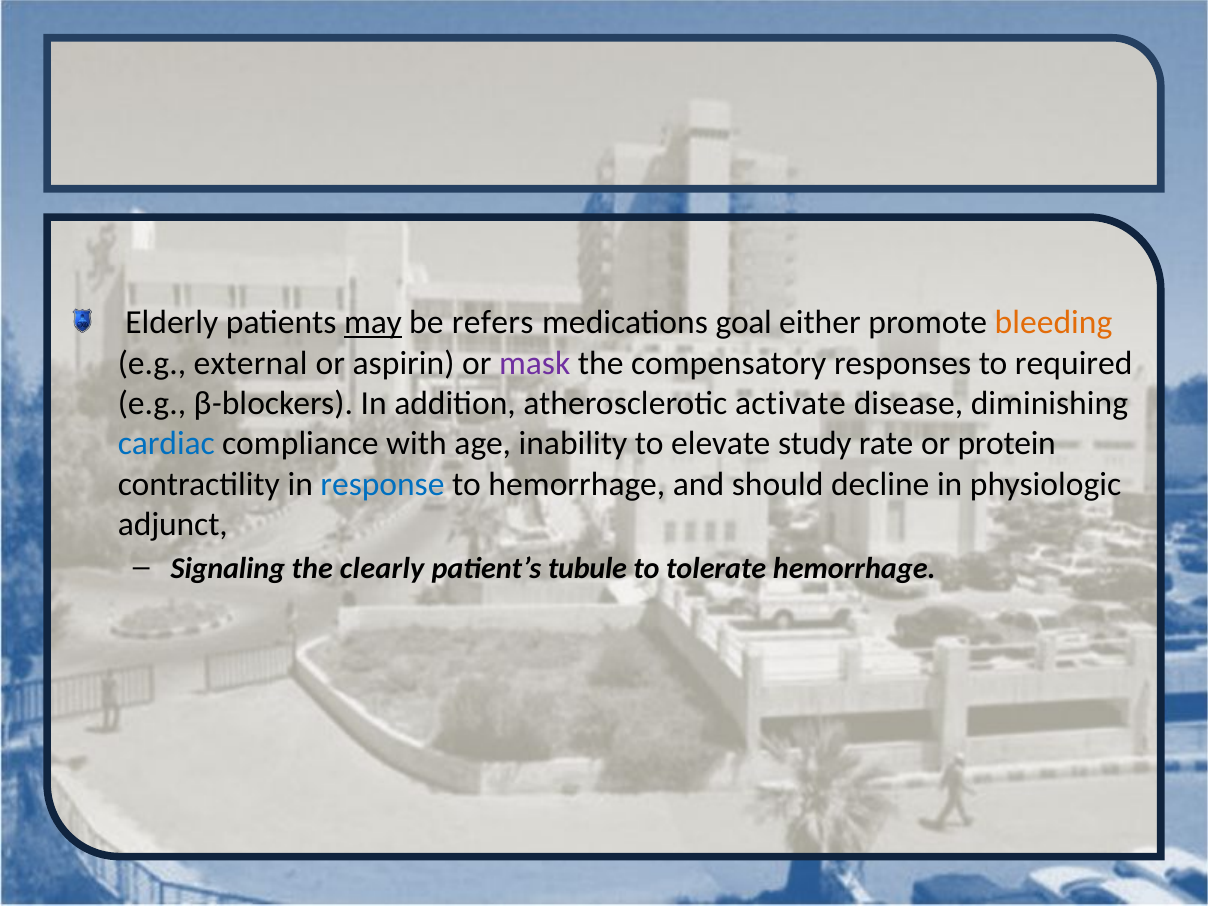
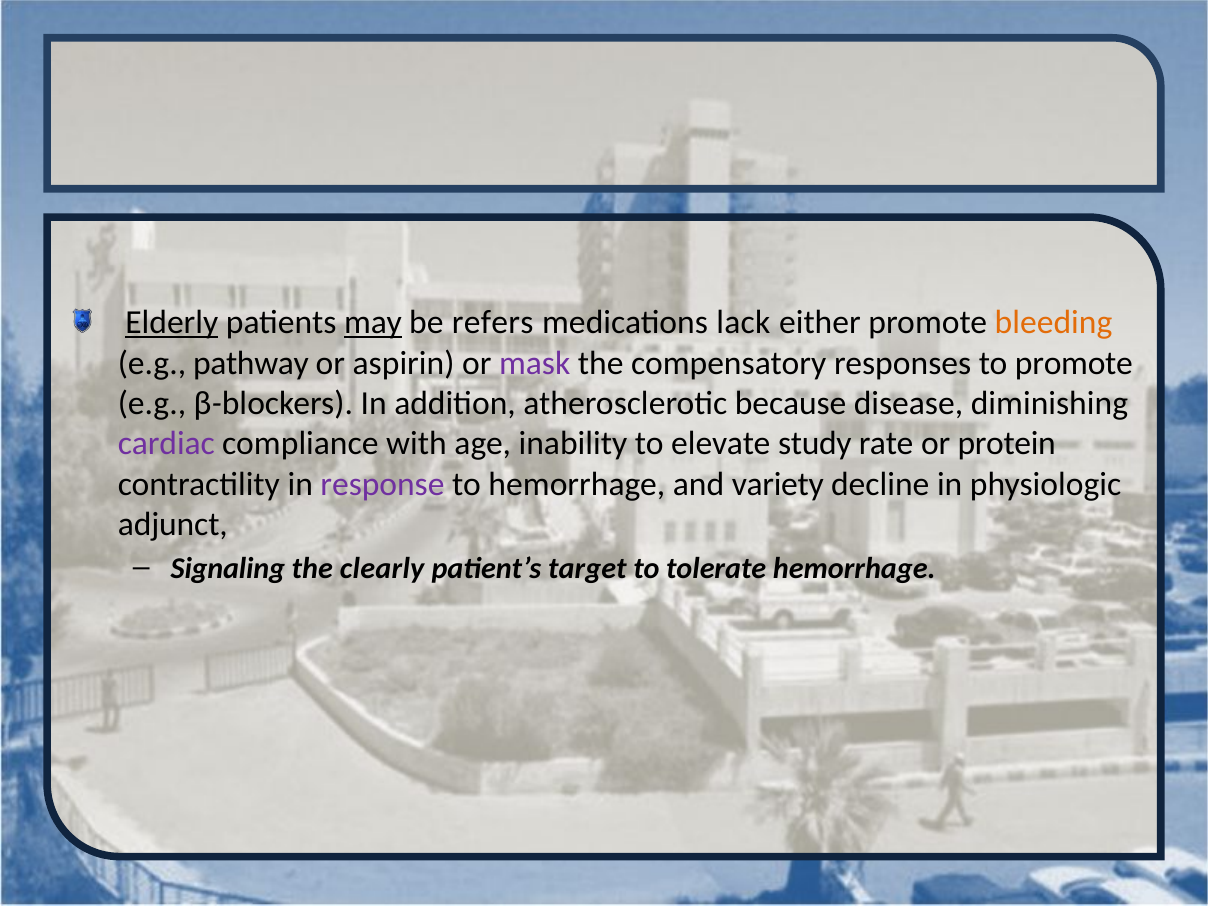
Elderly underline: none -> present
goal: goal -> lack
external: external -> pathway
to required: required -> promote
activate: activate -> because
cardiac colour: blue -> purple
response colour: blue -> purple
should: should -> variety
tubule: tubule -> target
